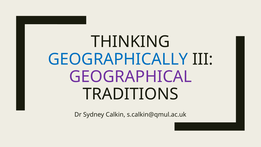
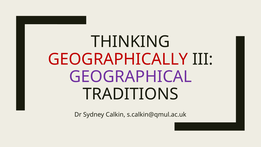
GEOGRAPHICALLY colour: blue -> red
